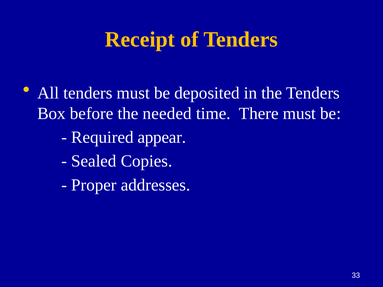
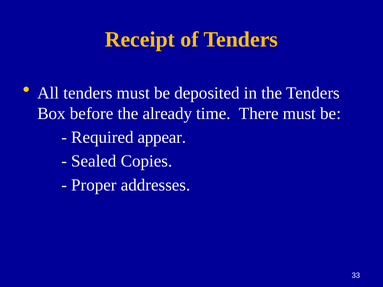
needed: needed -> already
